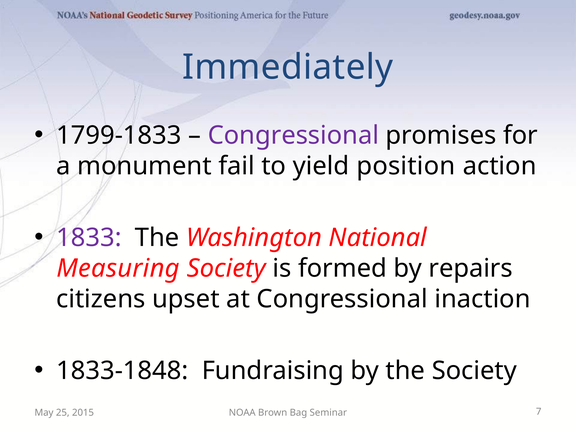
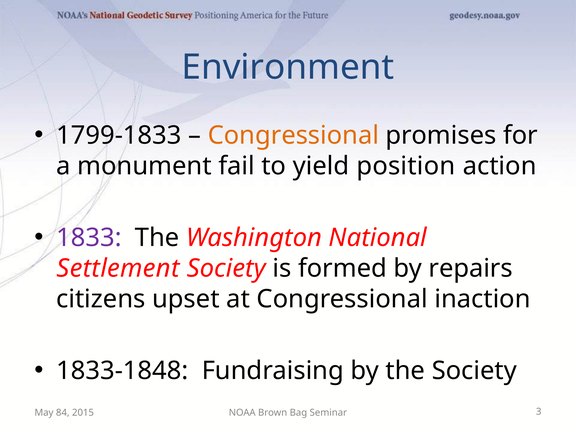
Immediately: Immediately -> Environment
Congressional at (293, 135) colour: purple -> orange
Measuring: Measuring -> Settlement
25: 25 -> 84
7: 7 -> 3
